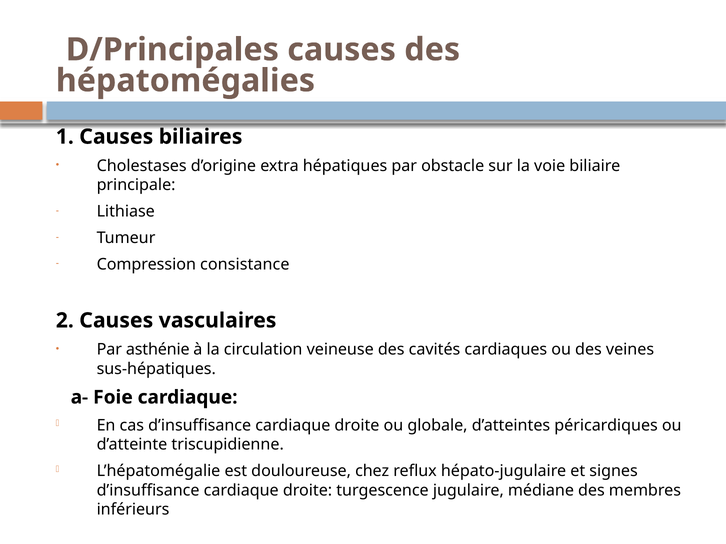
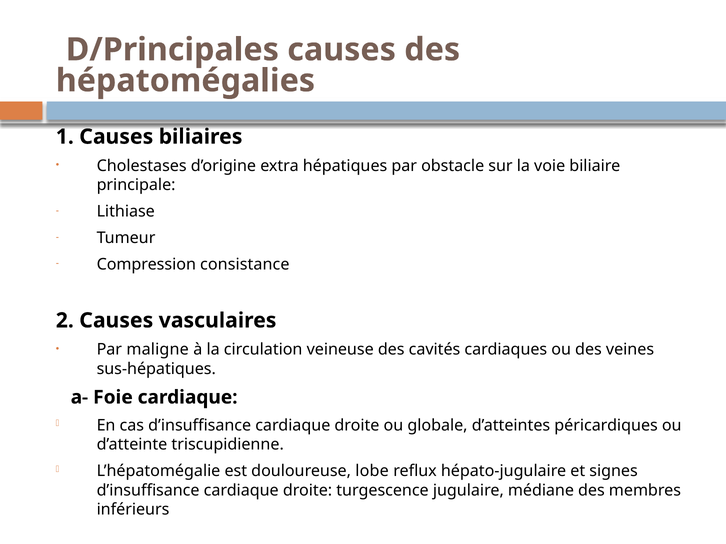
asthénie: asthénie -> maligne
chez: chez -> lobe
